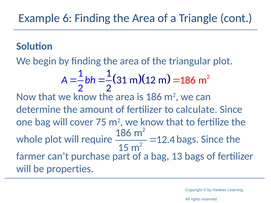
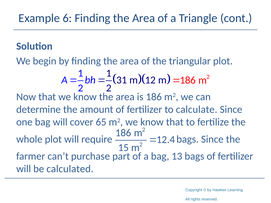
75: 75 -> 65
properties: properties -> calculated
